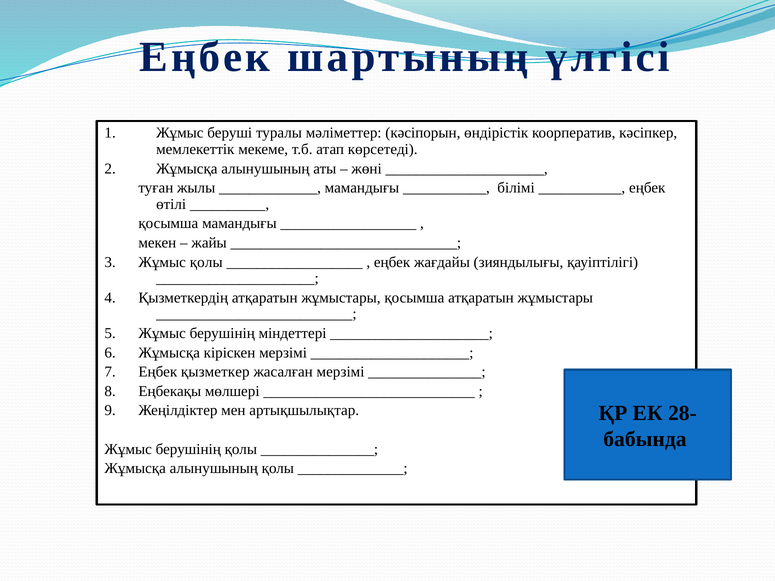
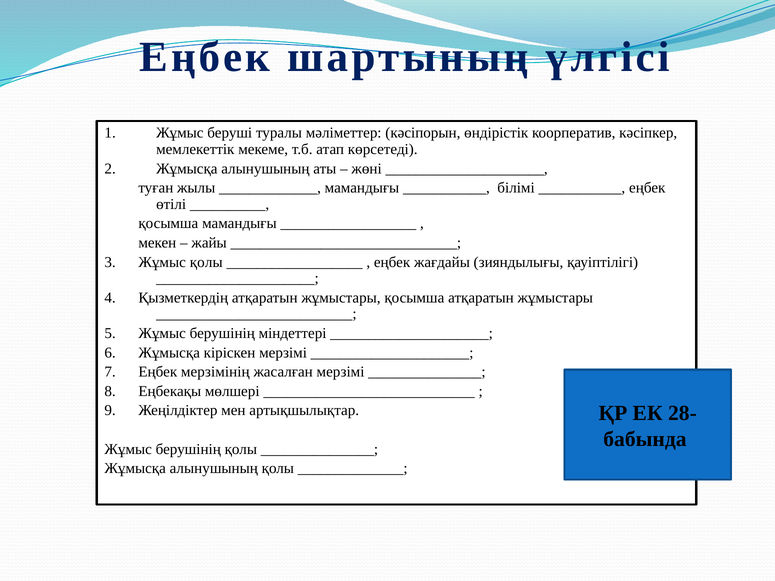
қызметкер: қызметкер -> мерзімінің
